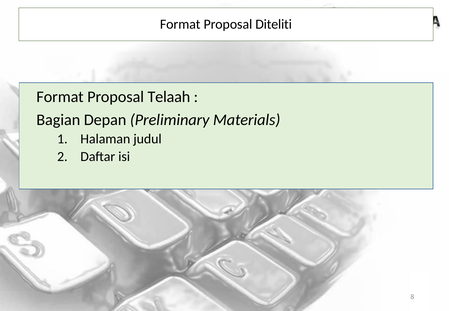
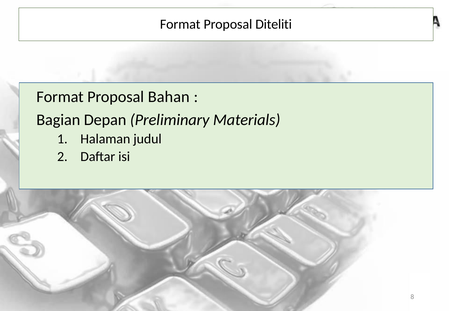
Telaah: Telaah -> Bahan
